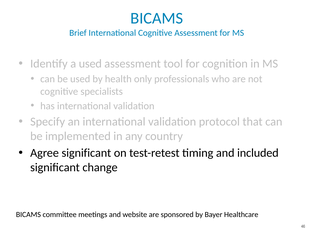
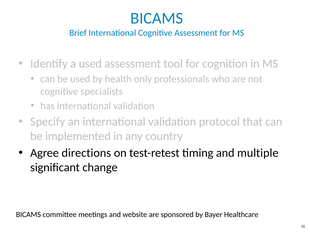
Agree significant: significant -> directions
included: included -> multiple
